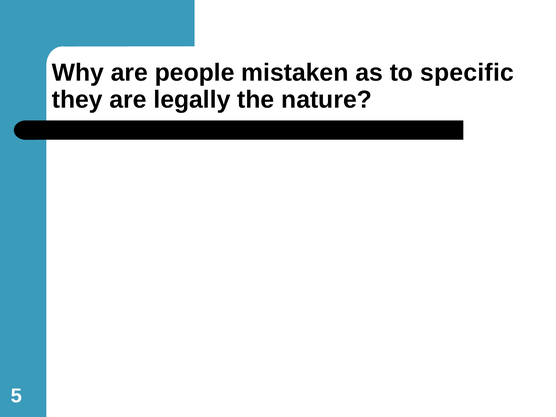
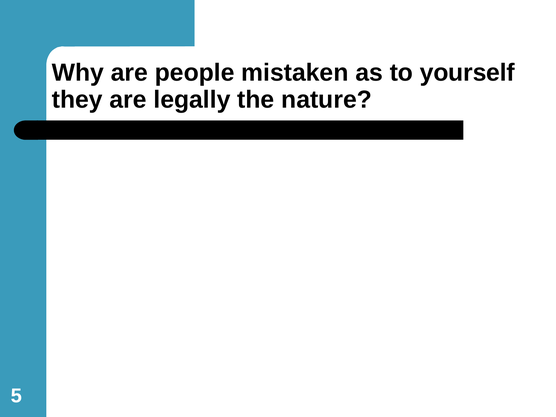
specific: specific -> yourself
